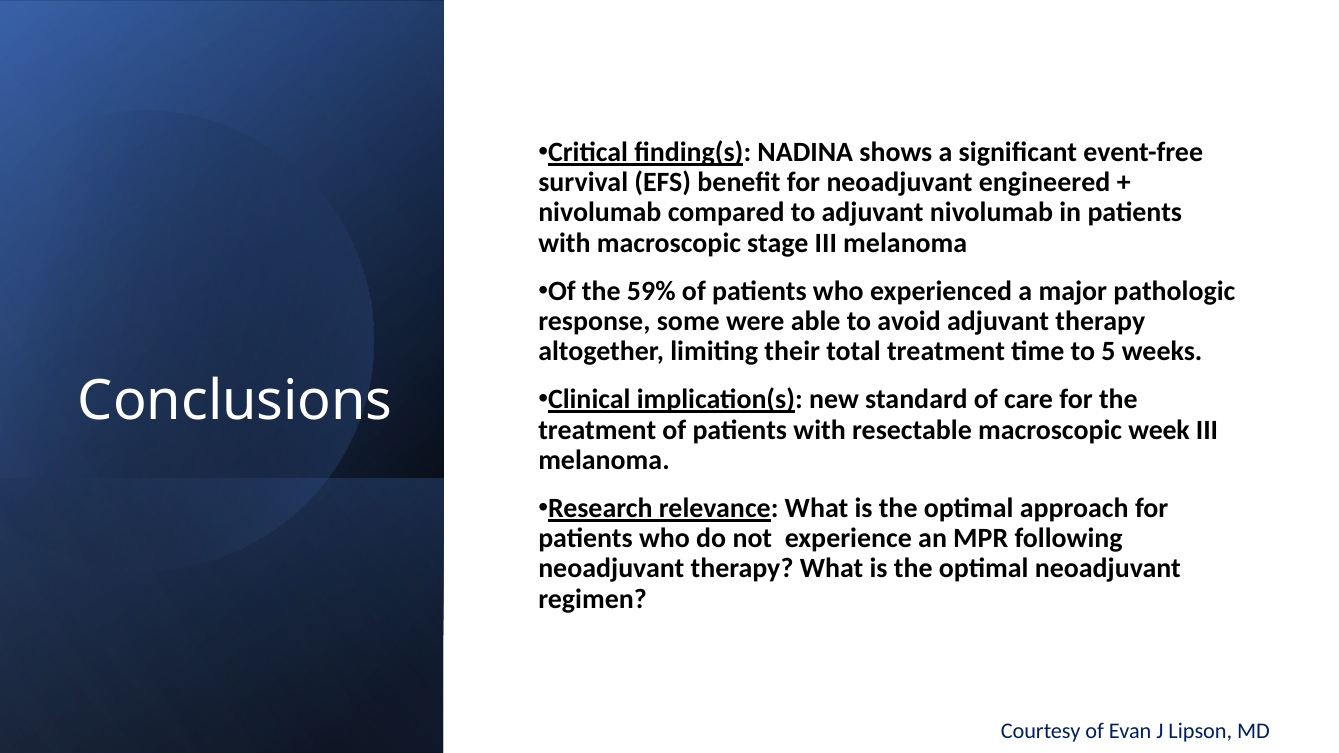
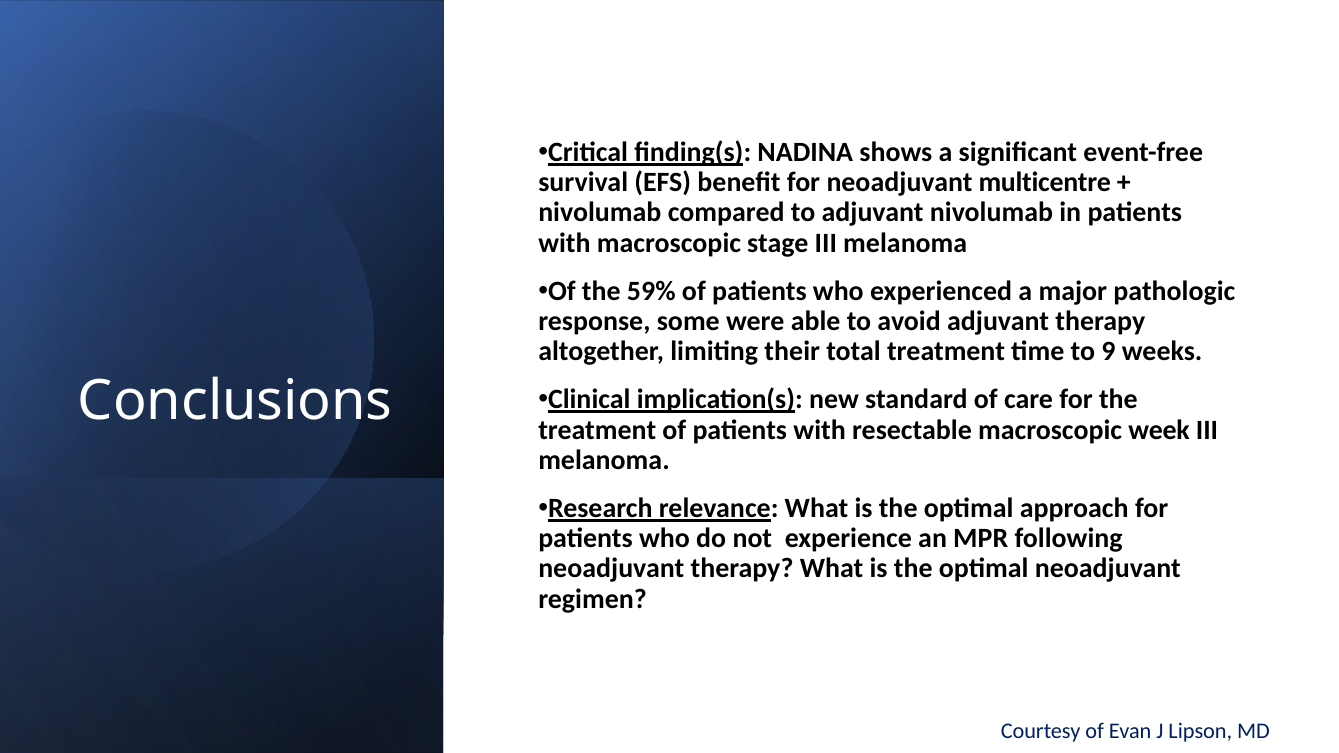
engineered: engineered -> multicentre
5: 5 -> 9
